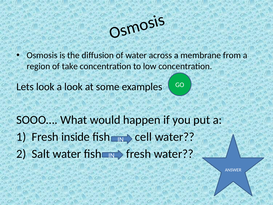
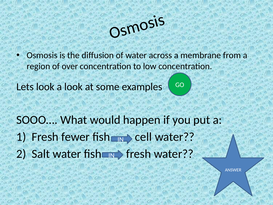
take: take -> over
inside: inside -> fewer
